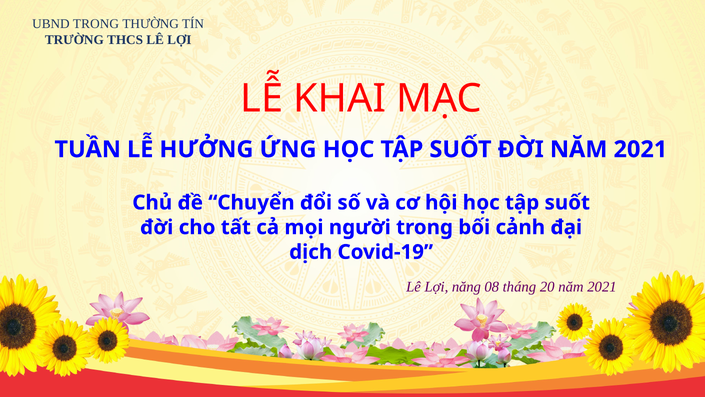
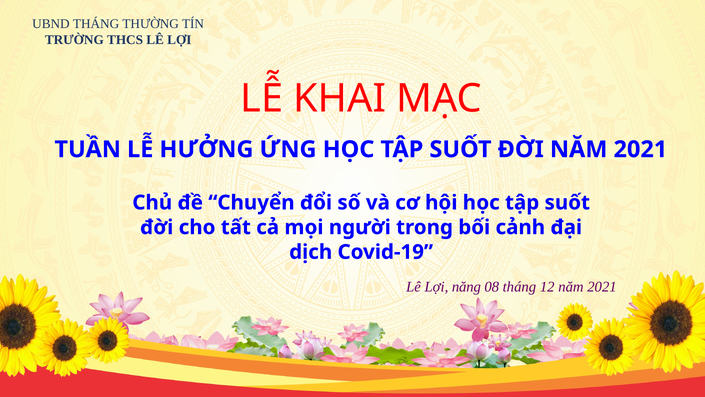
UBND TRONG: TRONG -> THÁNG
20: 20 -> 12
